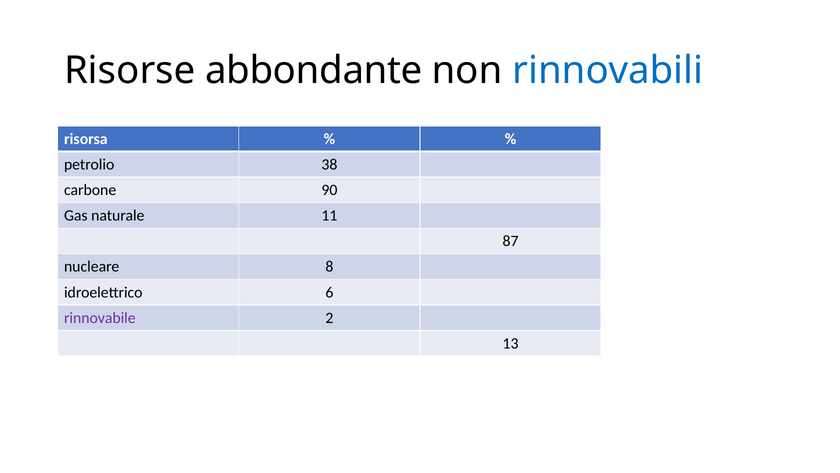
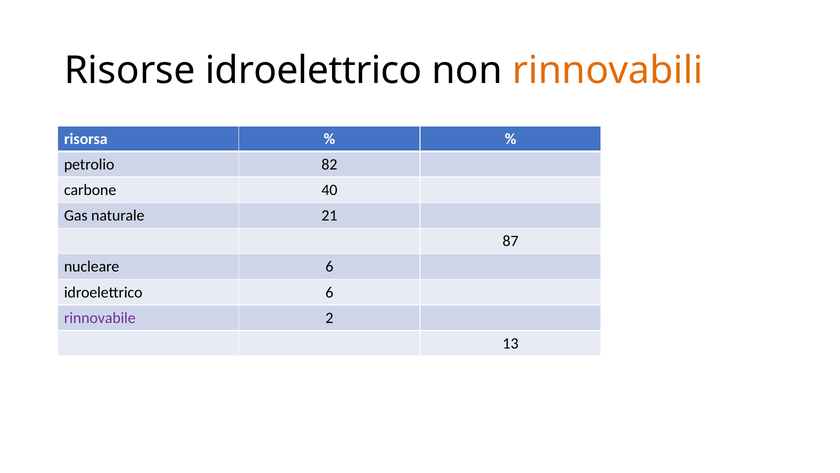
Risorse abbondante: abbondante -> idroelettrico
rinnovabili colour: blue -> orange
38: 38 -> 82
90: 90 -> 40
11: 11 -> 21
nucleare 8: 8 -> 6
